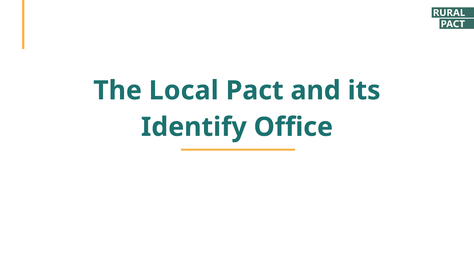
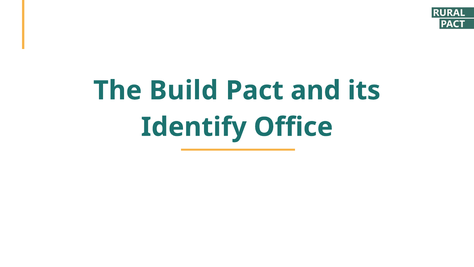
Local: Local -> Build
